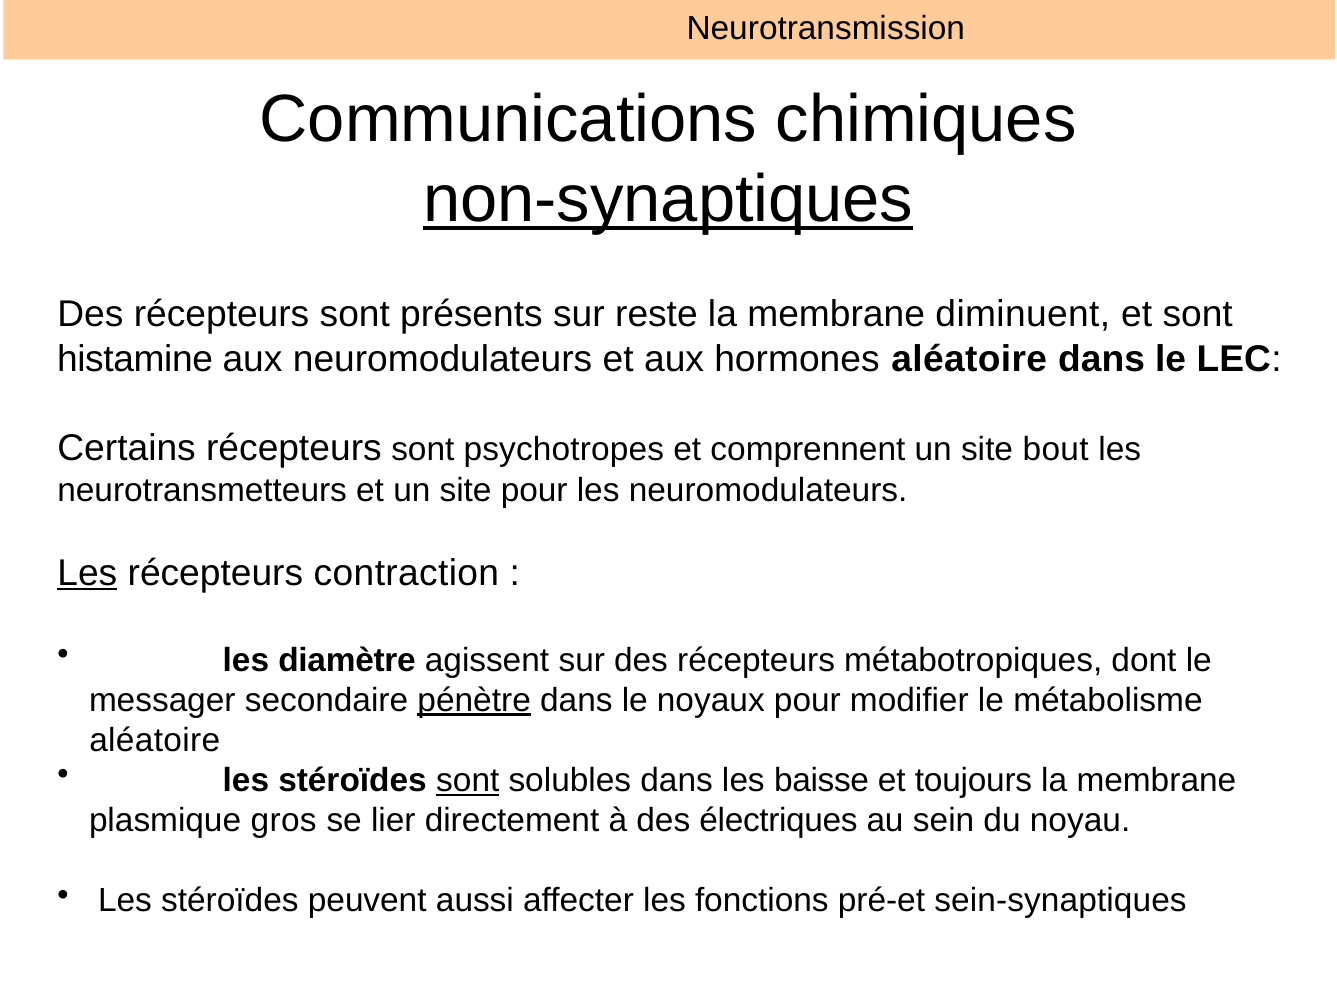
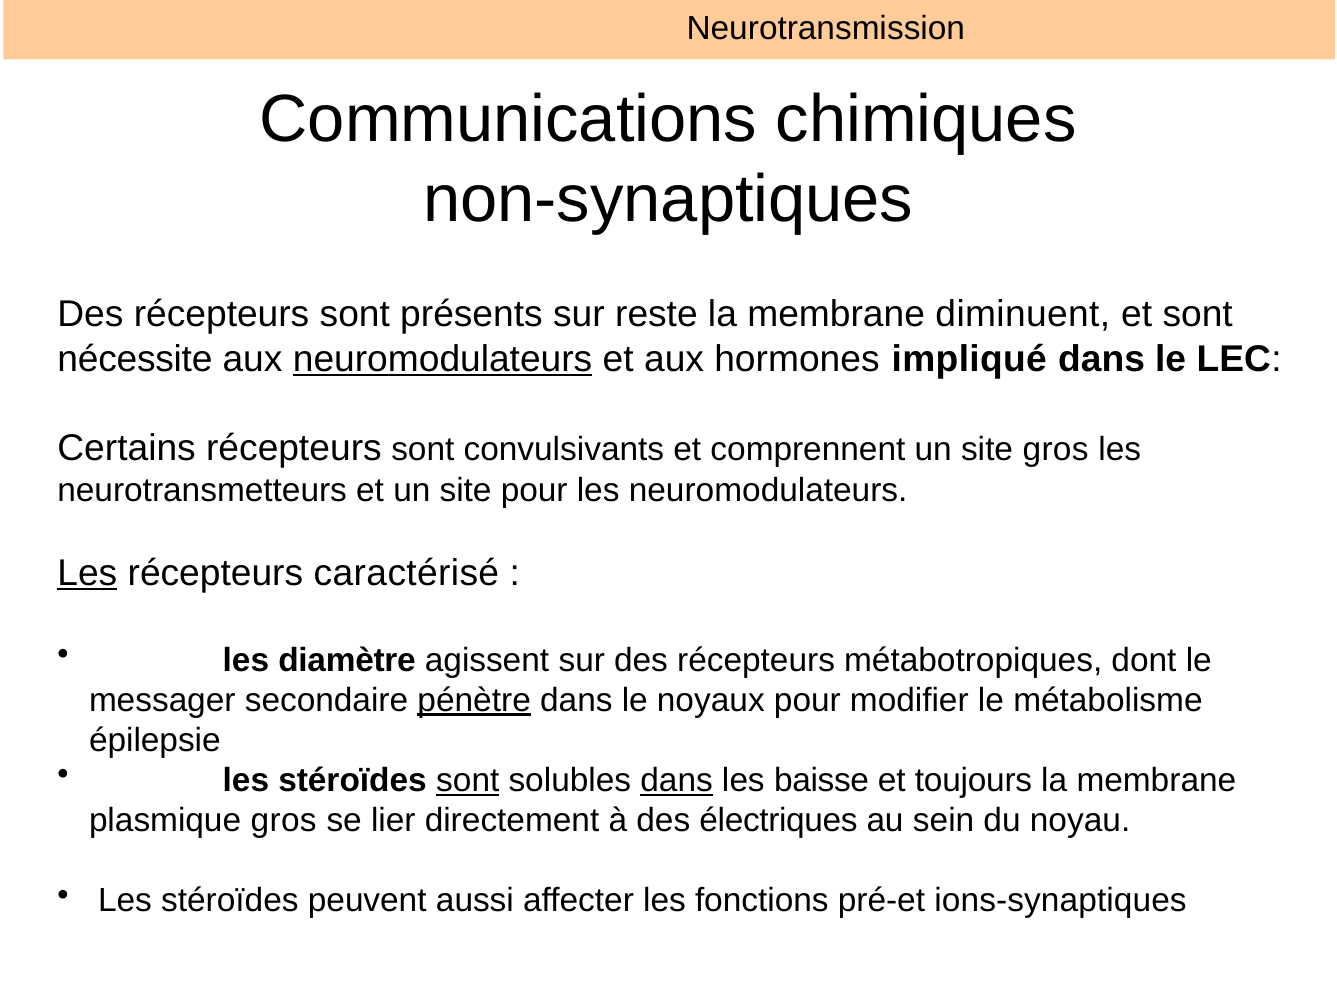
non-synaptiques underline: present -> none
histamine: histamine -> nécessite
neuromodulateurs at (443, 359) underline: none -> present
hormones aléatoire: aléatoire -> impliqué
psychotropes: psychotropes -> convulsivants
site bout: bout -> gros
contraction: contraction -> caractérisé
aléatoire at (155, 740): aléatoire -> épilepsie
dans at (677, 780) underline: none -> present
sein-synaptiques: sein-synaptiques -> ions-synaptiques
